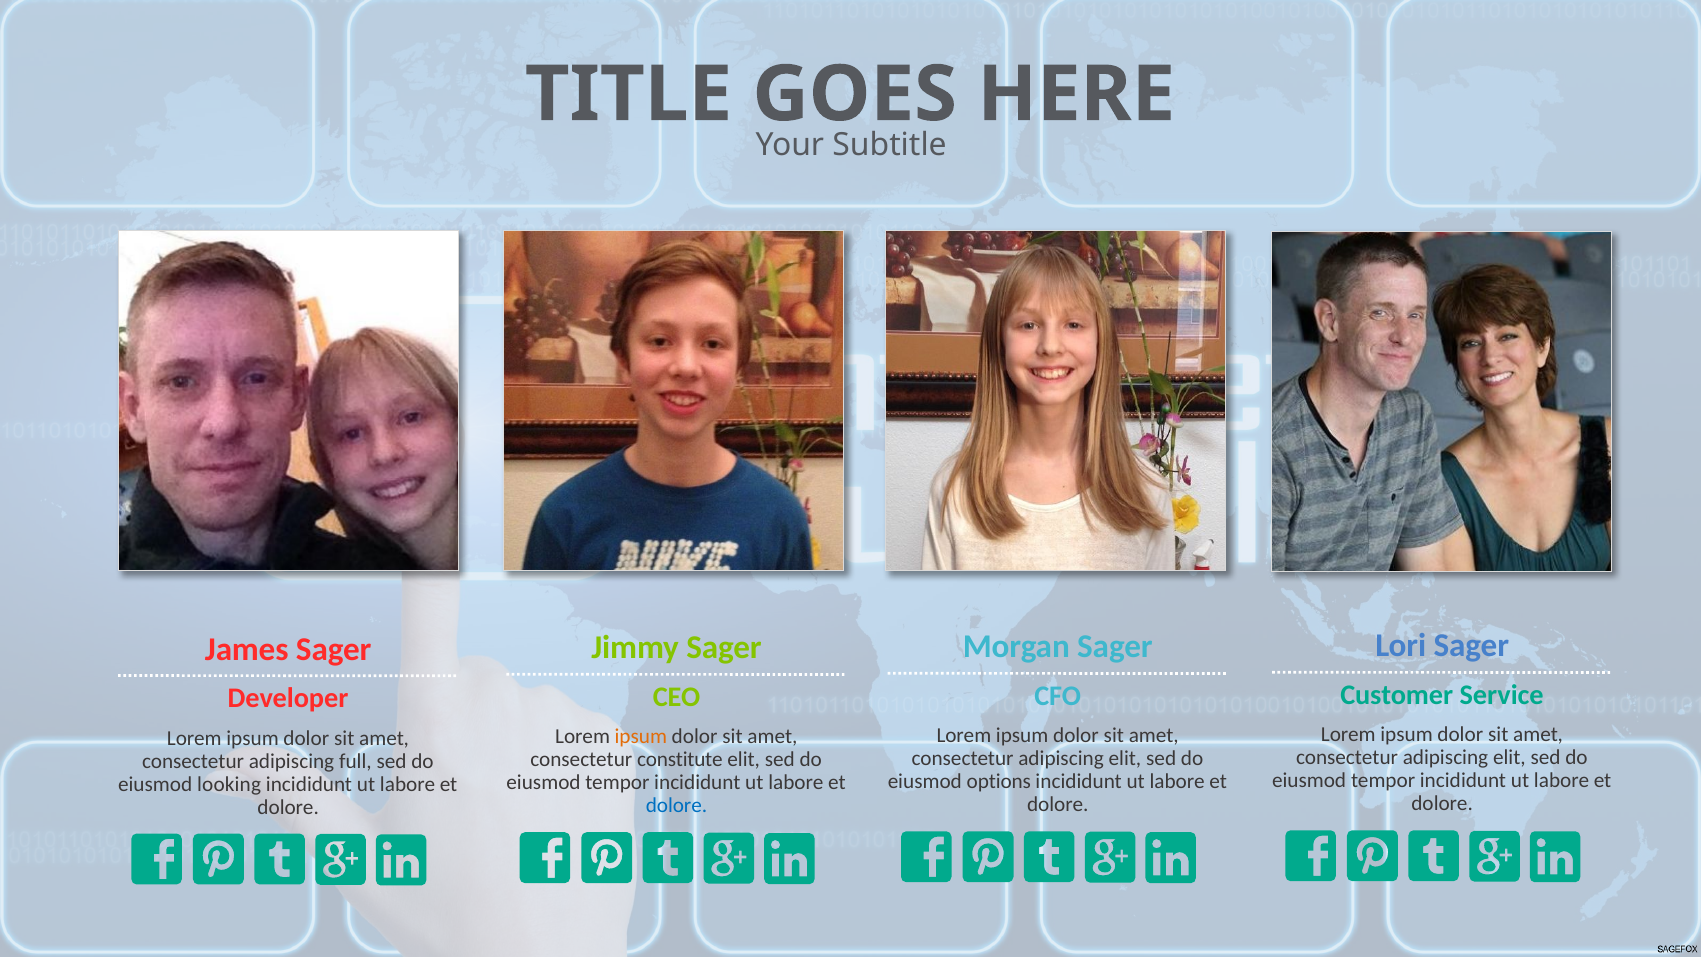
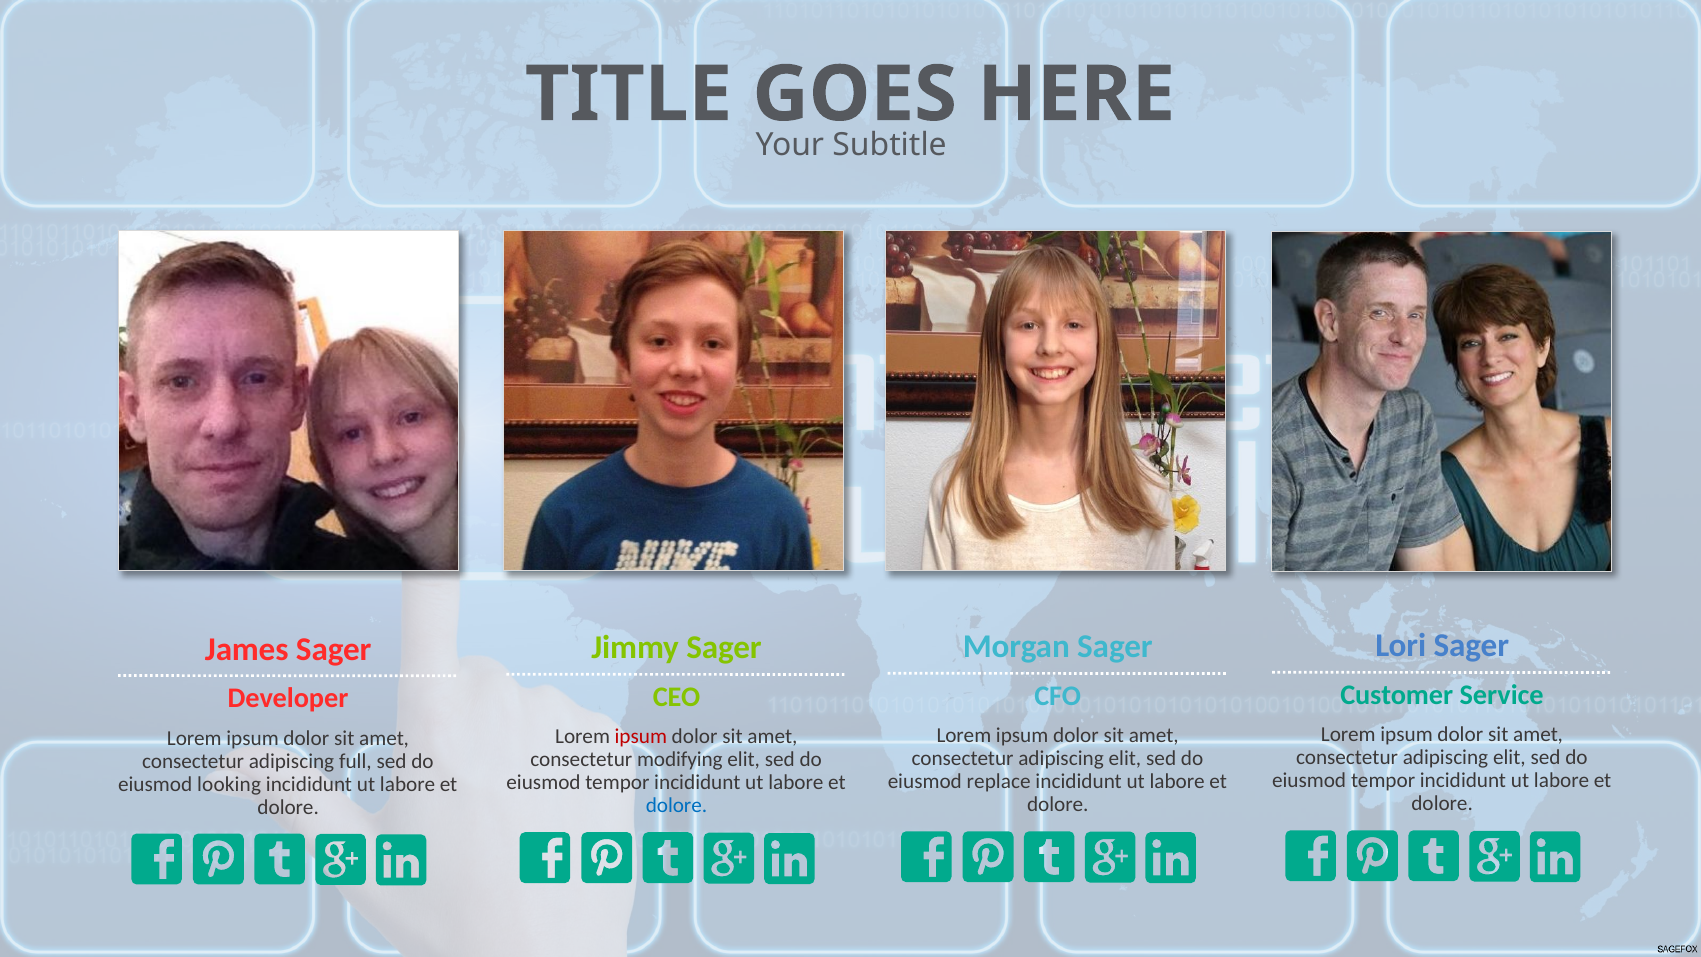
ipsum at (641, 737) colour: orange -> red
constitute: constitute -> modifying
options: options -> replace
